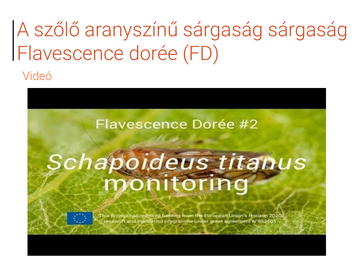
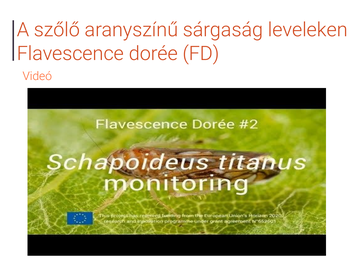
sárgaság sárgaság: sárgaság -> leveleken
